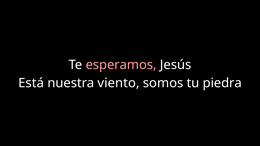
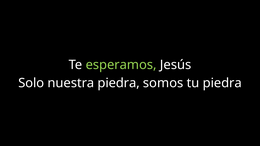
esperamos colour: pink -> light green
Está: Está -> Solo
nuestra viento: viento -> piedra
